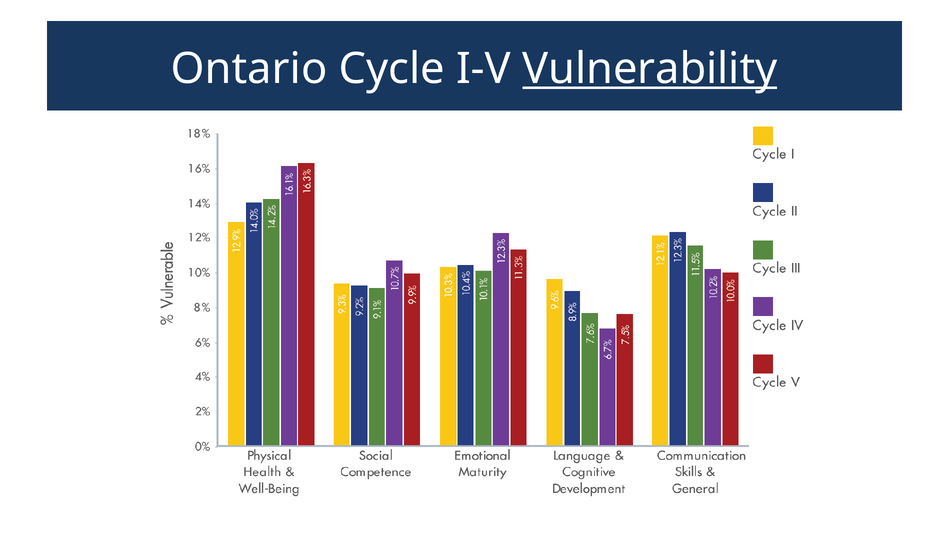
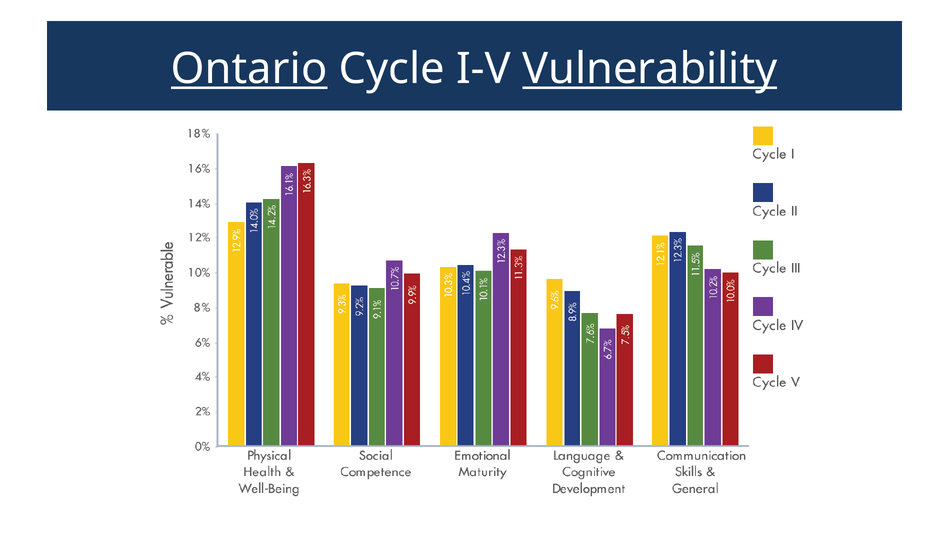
Ontario underline: none -> present
